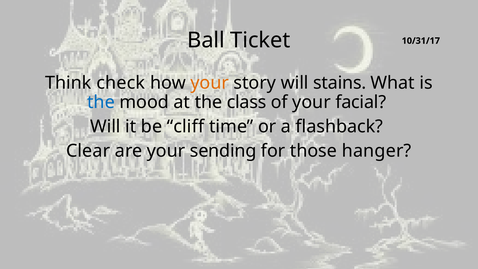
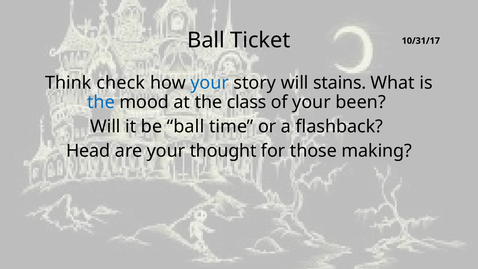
your at (210, 83) colour: orange -> blue
facial: facial -> been
be cliff: cliff -> ball
Clear: Clear -> Head
sending: sending -> thought
hanger: hanger -> making
